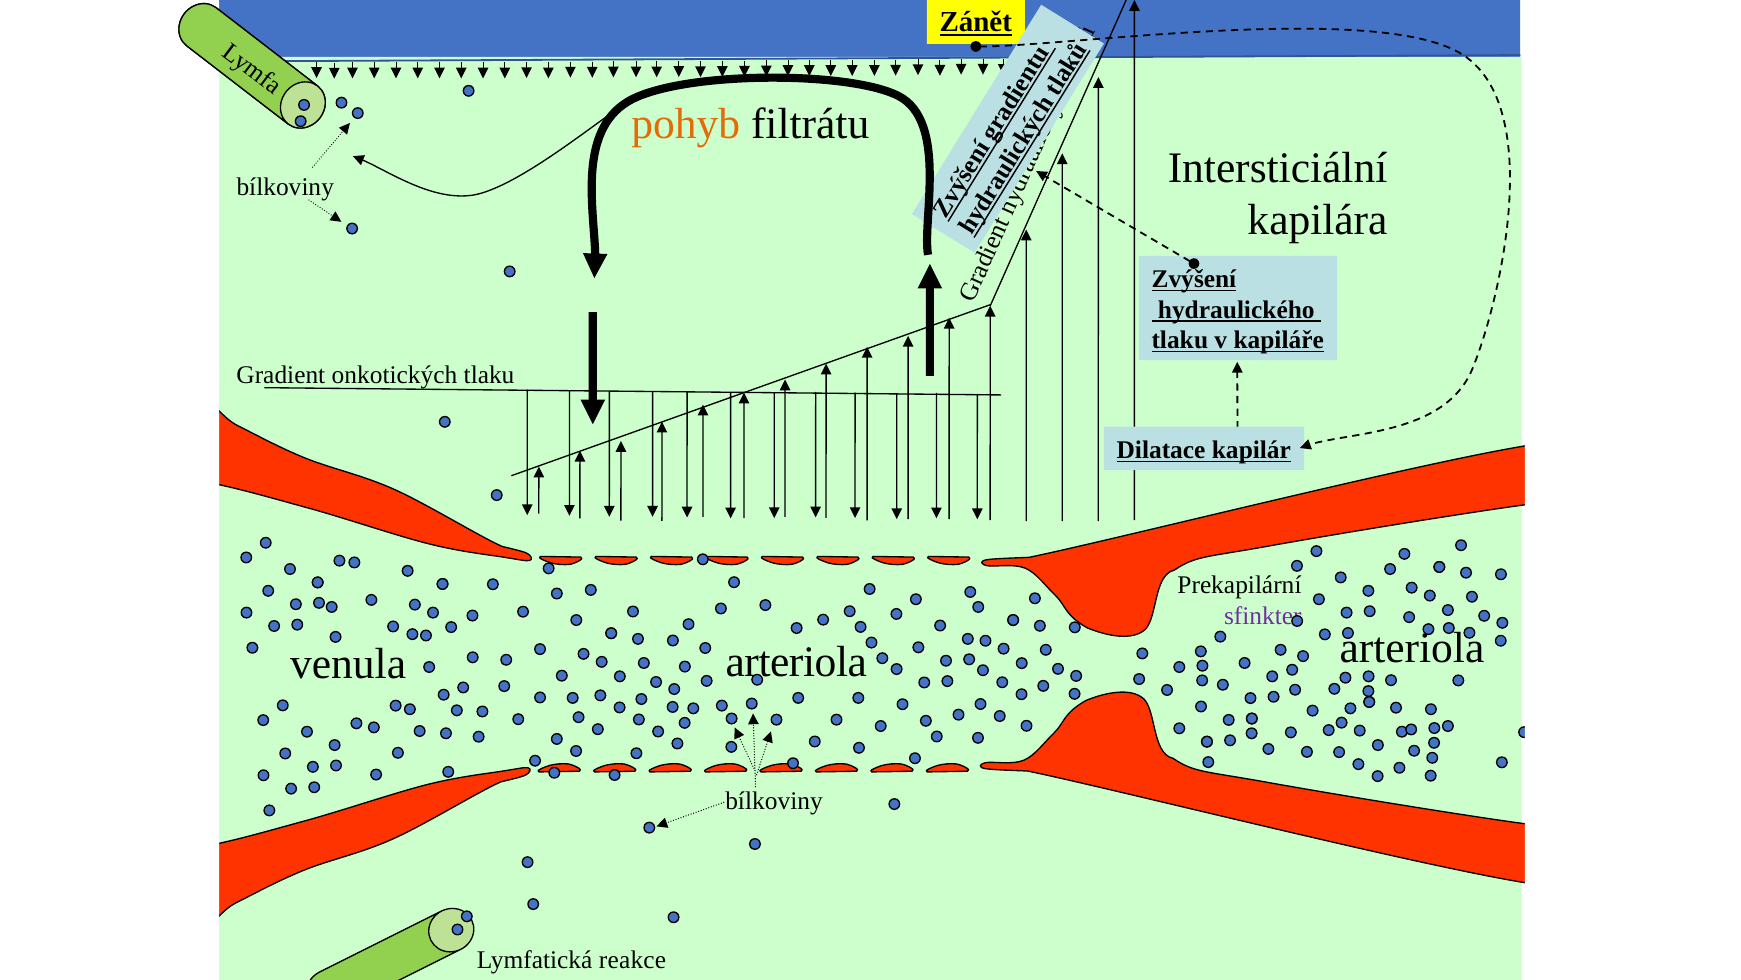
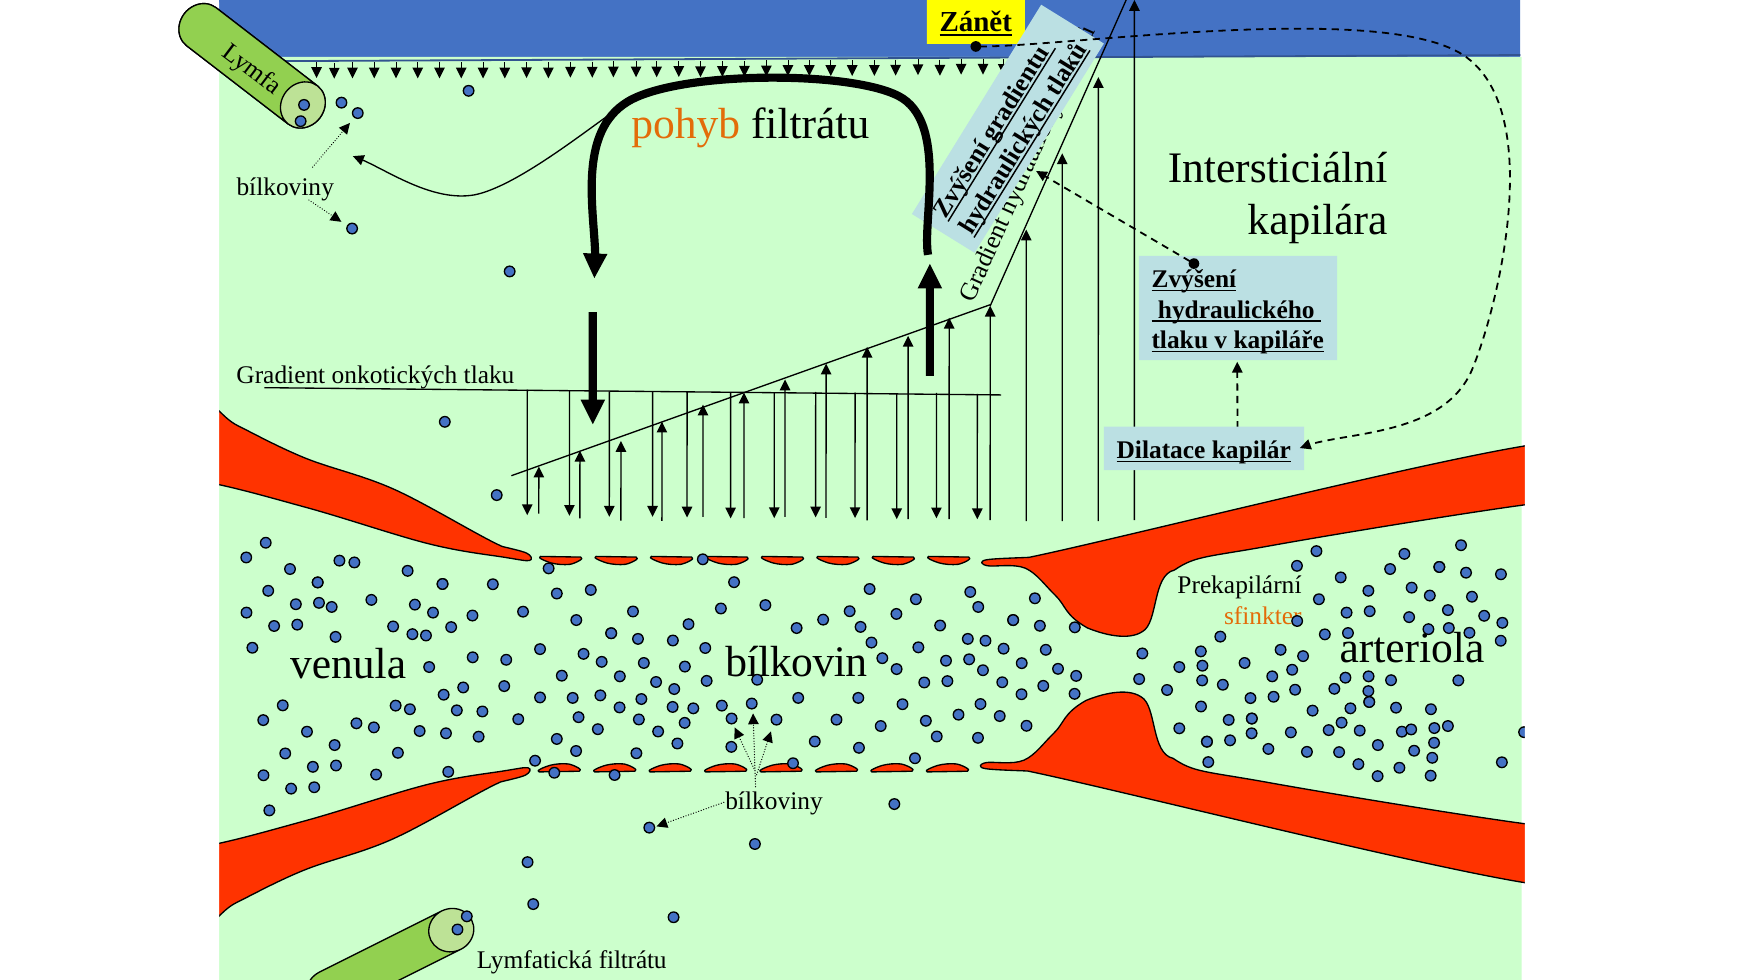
sfinkter colour: purple -> orange
venula arteriola: arteriola -> bílkovin
Lymfatická reakce: reakce -> filtrátu
